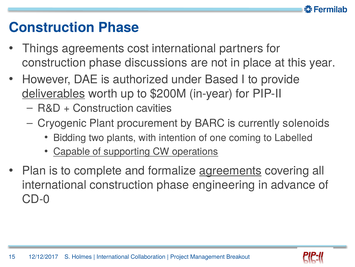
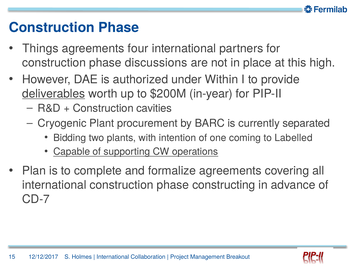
cost: cost -> four
year: year -> high
Based: Based -> Within
solenoids: solenoids -> separated
agreements at (230, 170) underline: present -> none
engineering: engineering -> constructing
CD-0: CD-0 -> CD-7
